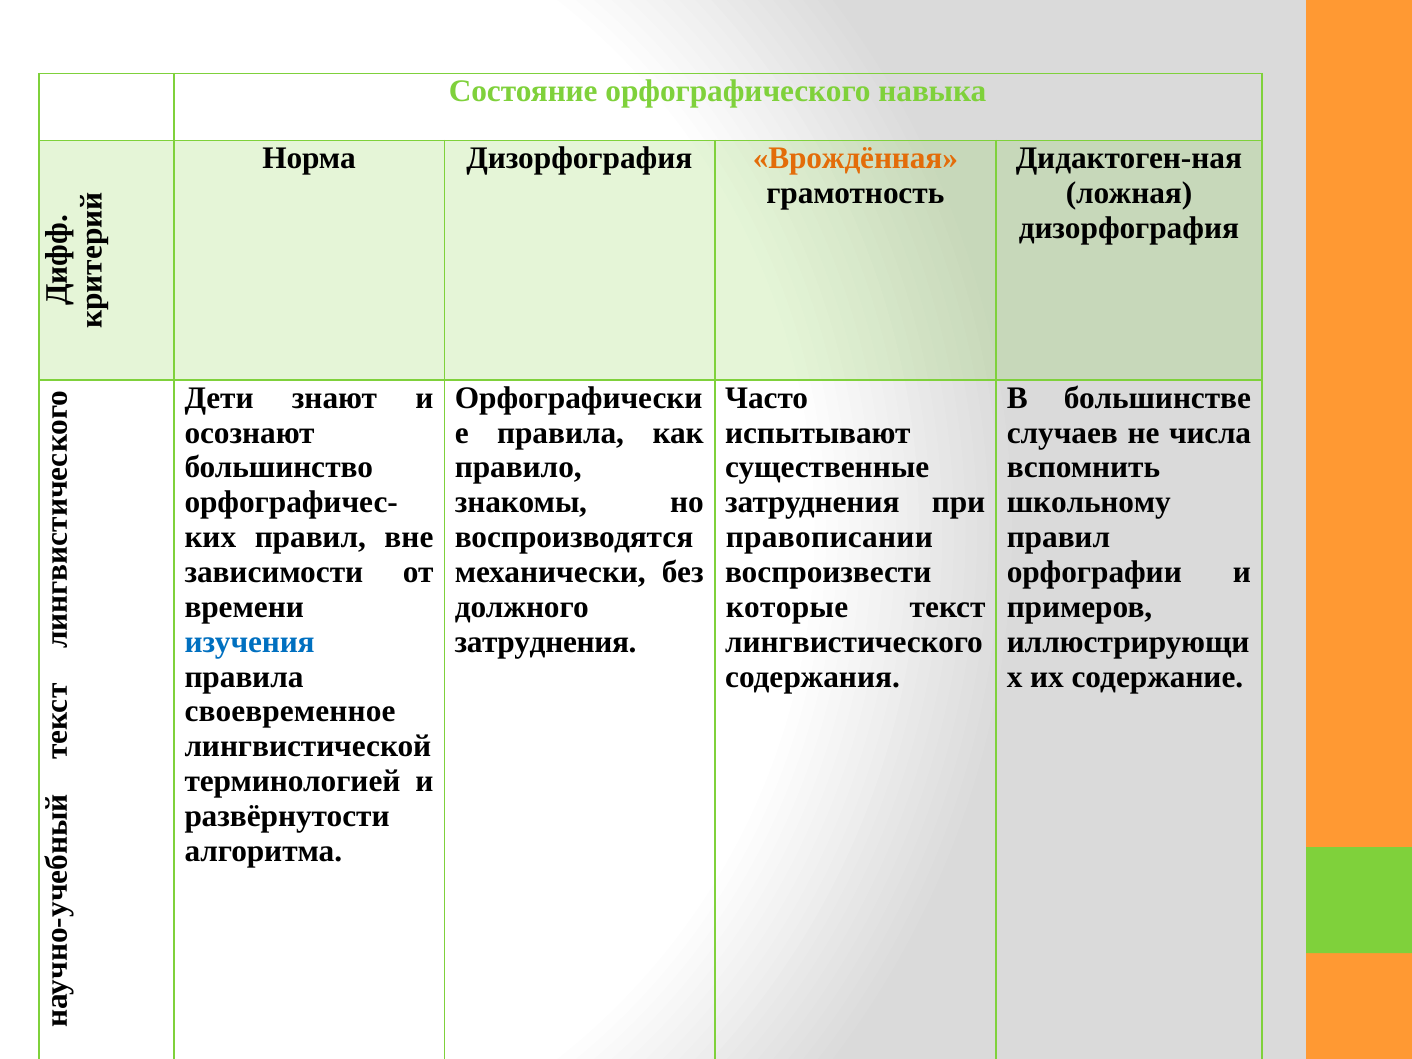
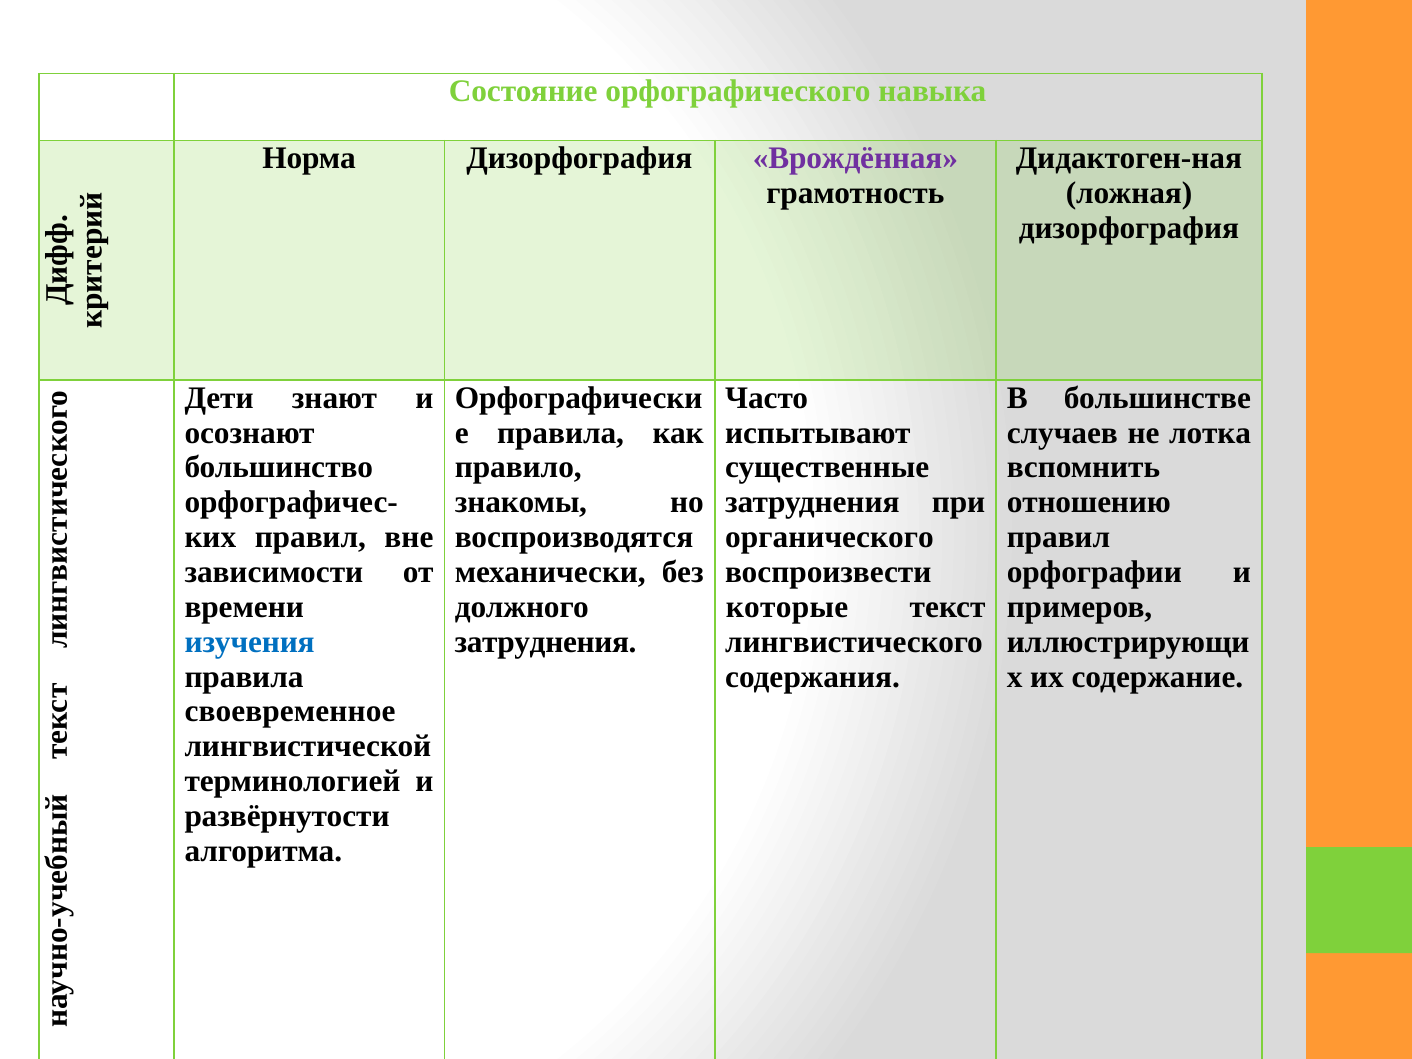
Врождённая colour: orange -> purple
числа: числа -> лотка
школьному: школьному -> отношению
правописании: правописании -> органического
